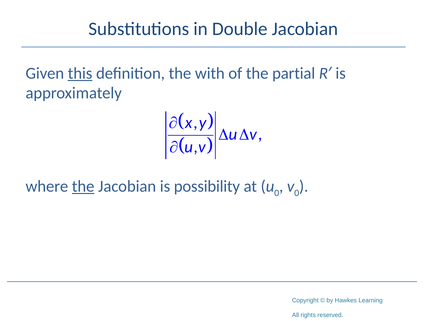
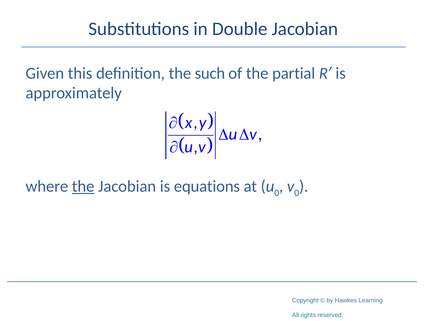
this underline: present -> none
with: with -> such
possibility: possibility -> equations
